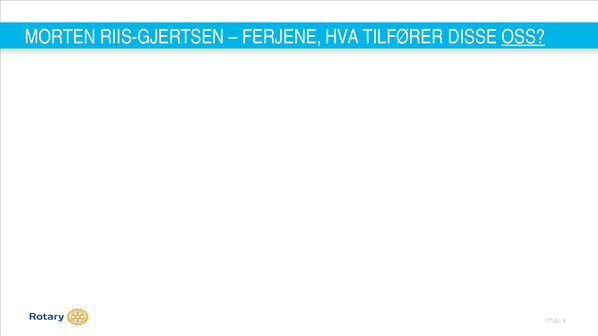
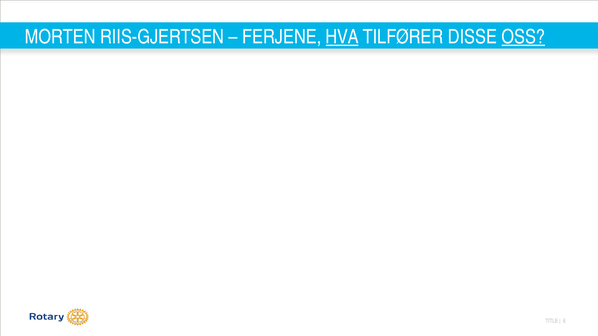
HVA underline: none -> present
